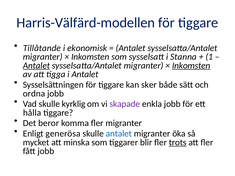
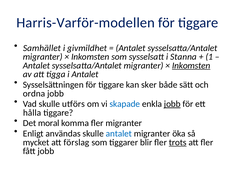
Harris-Välfärd-modellen: Harris-Välfärd-modellen -> Harris-Varför-modellen
Tillåtande: Tillåtande -> Samhället
ekonomisk: ekonomisk -> givmildhet
Antalet at (36, 66) underline: present -> none
kyrklig: kyrklig -> utförs
skapade colour: purple -> blue
jobb at (172, 104) underline: none -> present
beror: beror -> moral
generösa: generösa -> användas
minska: minska -> förslag
